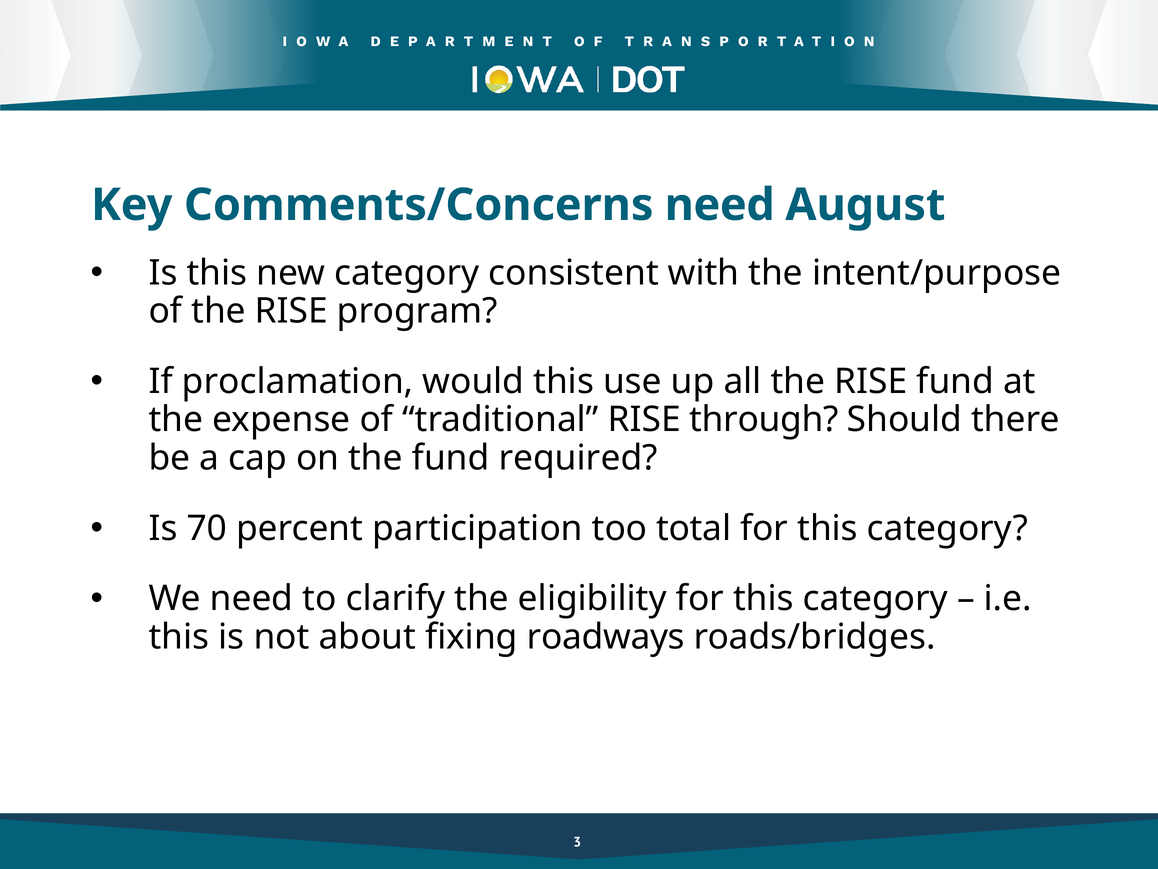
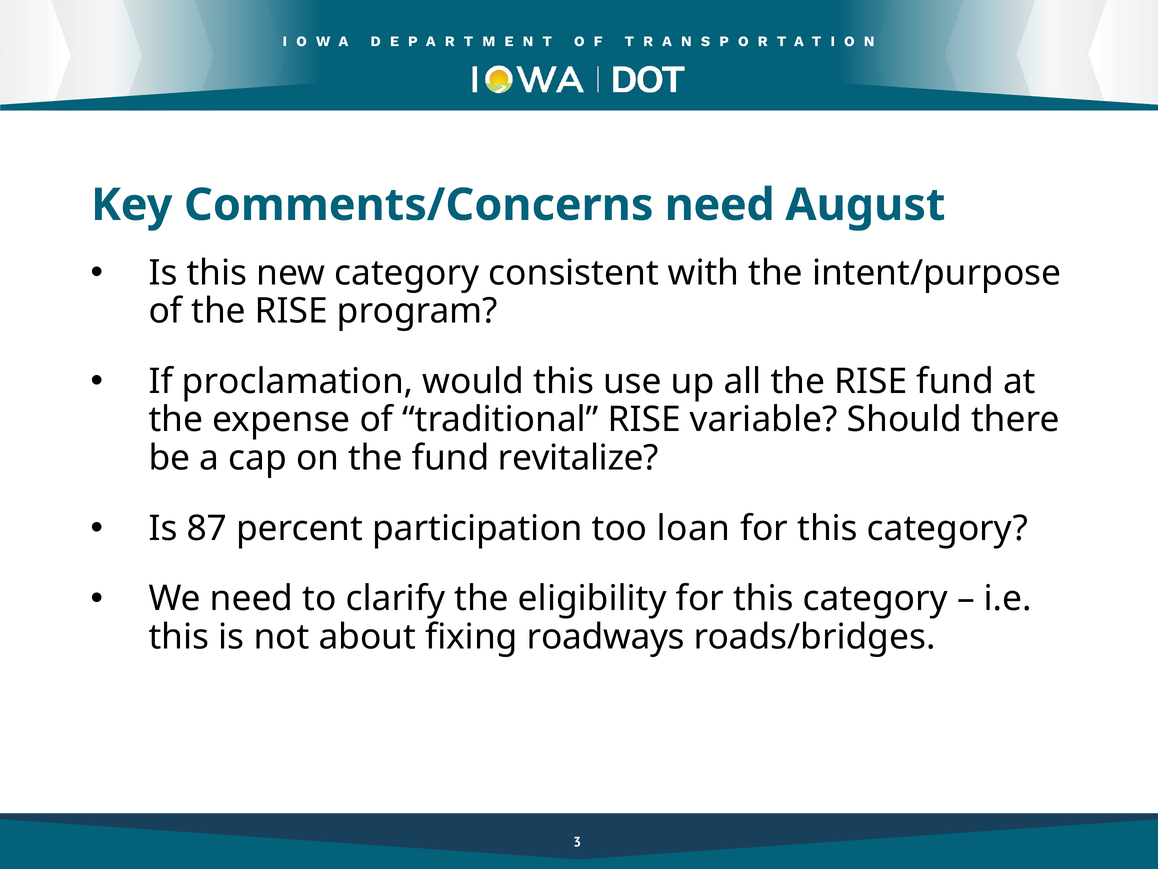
through: through -> variable
required: required -> revitalize
70: 70 -> 87
total: total -> loan
